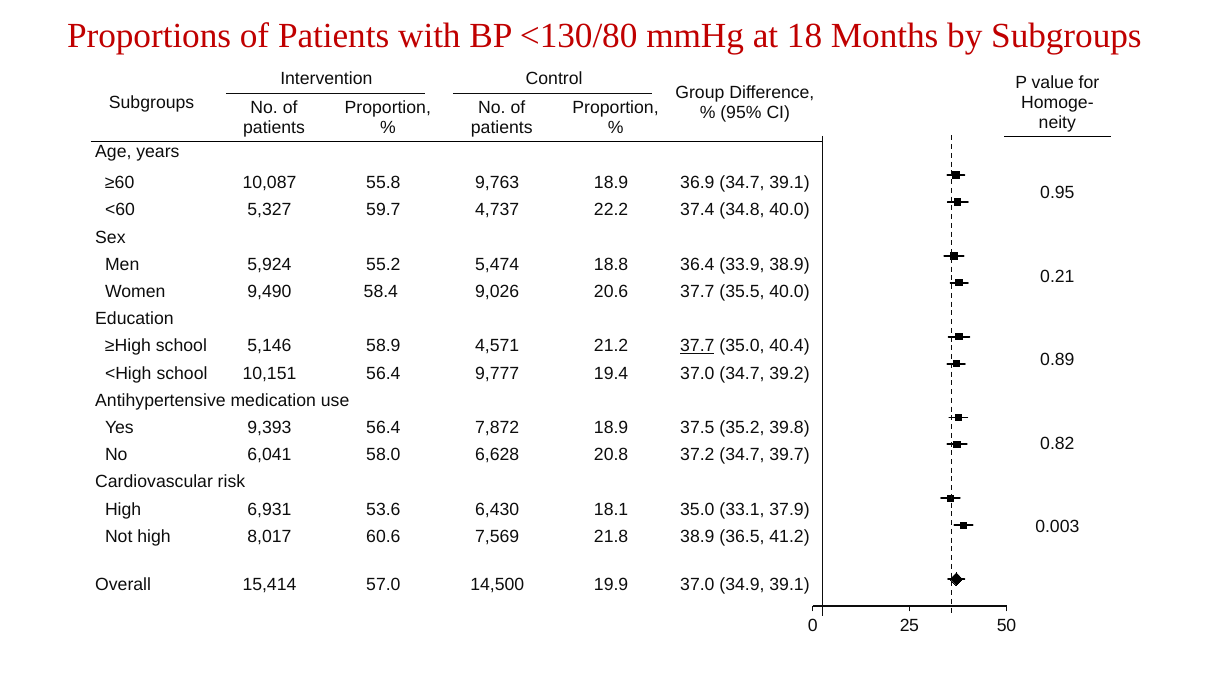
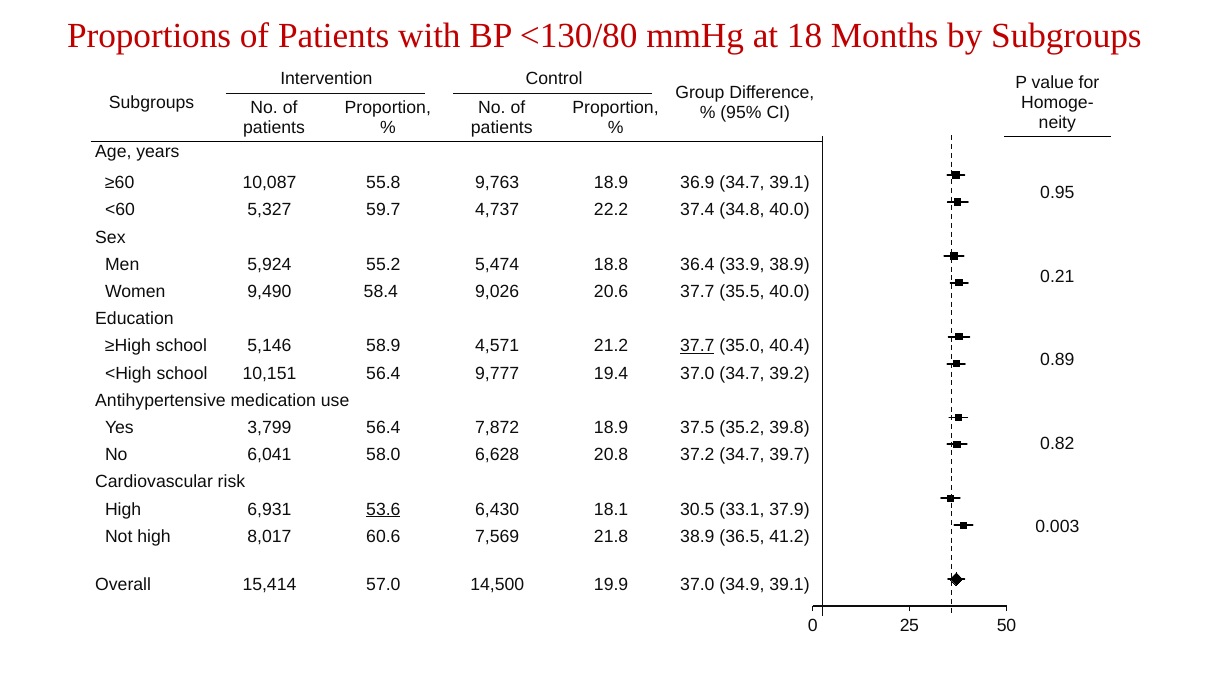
9,393: 9,393 -> 3,799
53.6 underline: none -> present
18.1 35.0: 35.0 -> 30.5
